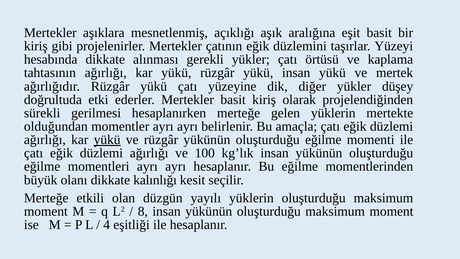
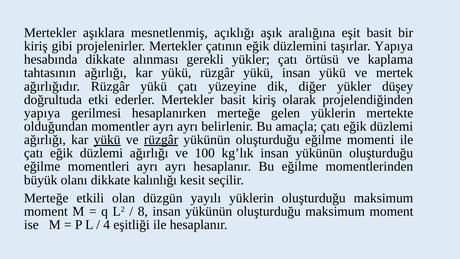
taşırlar Yüzeyi: Yüzeyi -> Yapıya
sürekli at (42, 113): sürekli -> yapıya
rüzgâr at (161, 140) underline: none -> present
